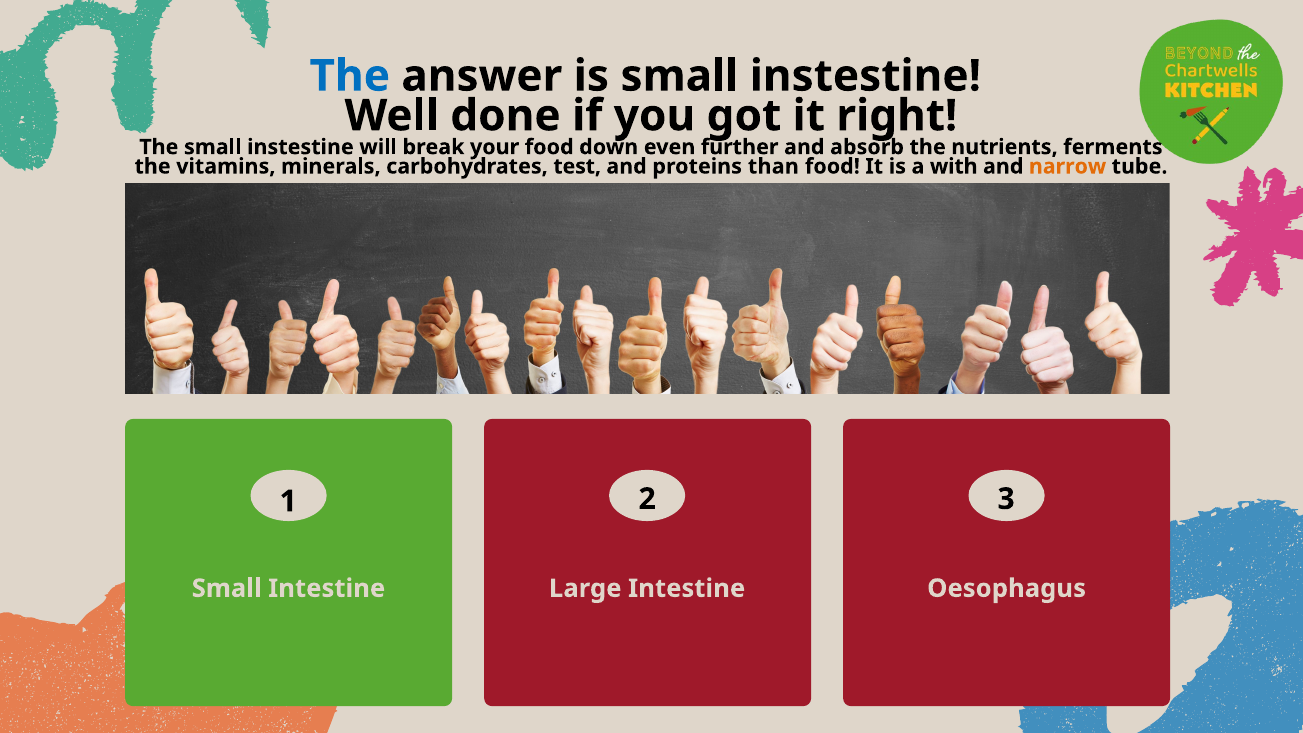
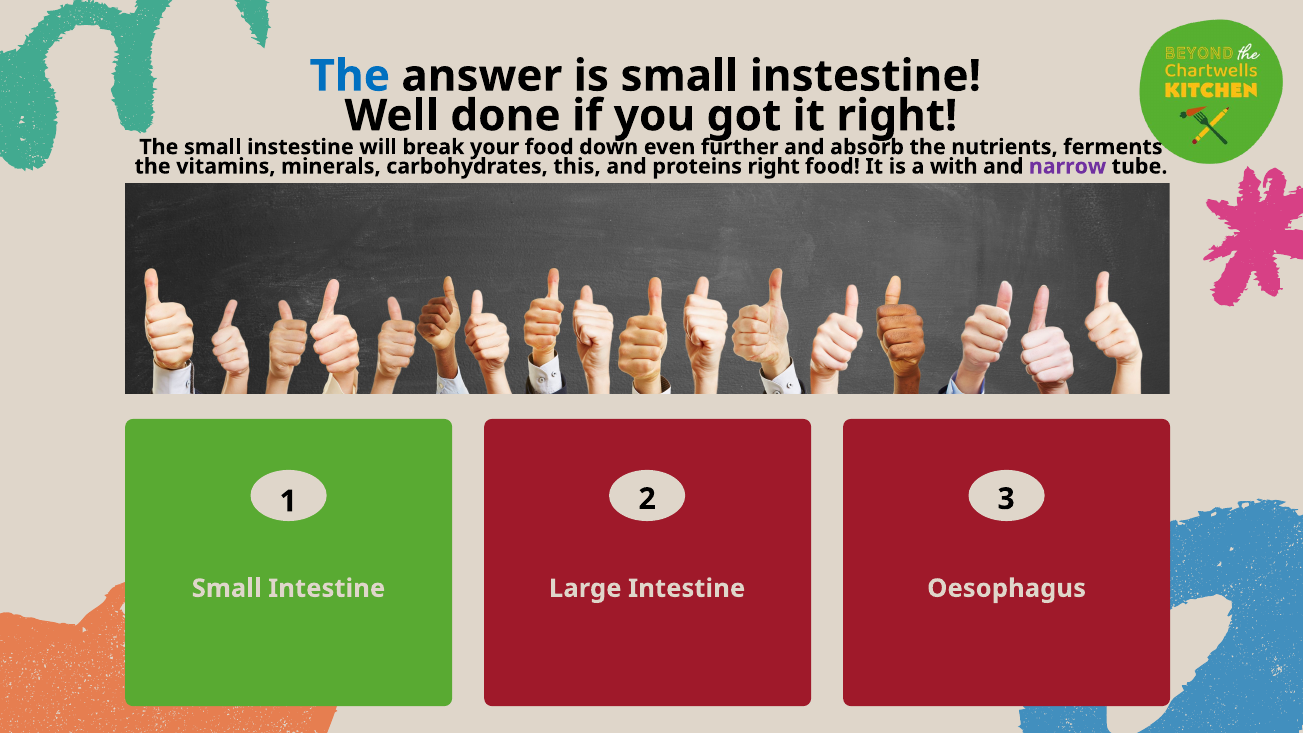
test: test -> this
proteins than: than -> right
narrow colour: orange -> purple
